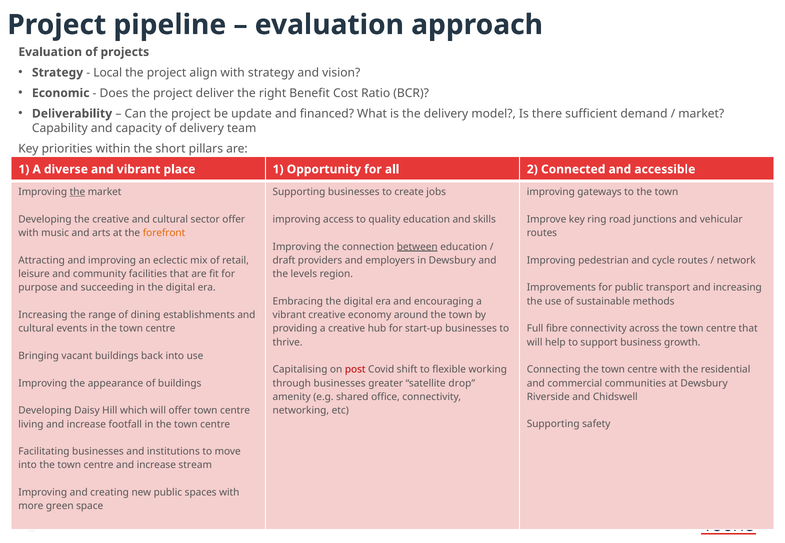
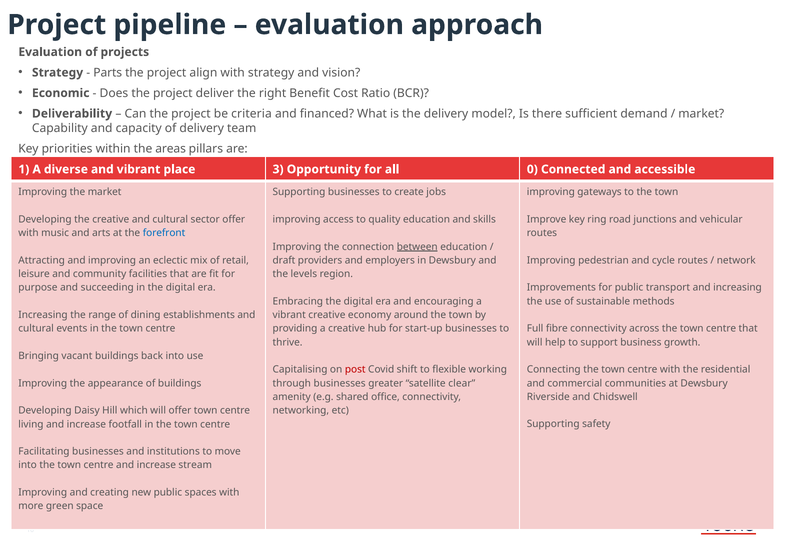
Local: Local -> Parts
update: update -> criteria
short: short -> areas
place 1: 1 -> 3
2: 2 -> 0
the at (77, 192) underline: present -> none
forefront colour: orange -> blue
drop: drop -> clear
